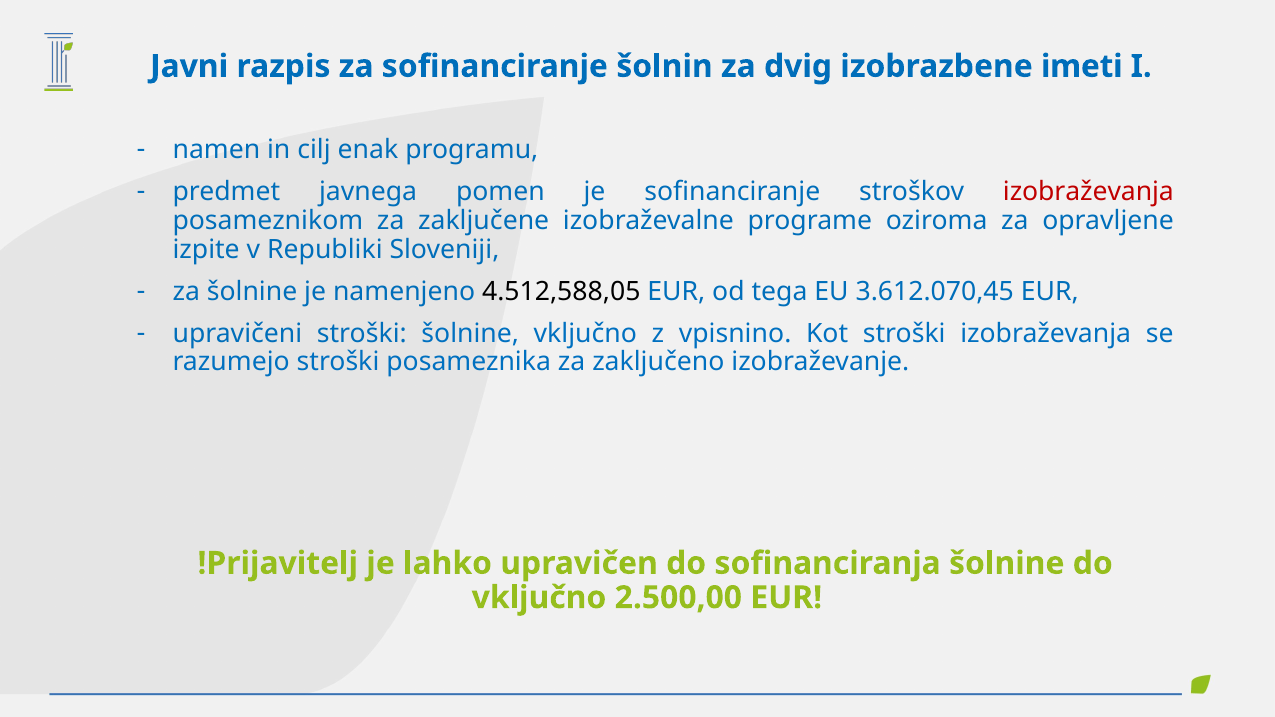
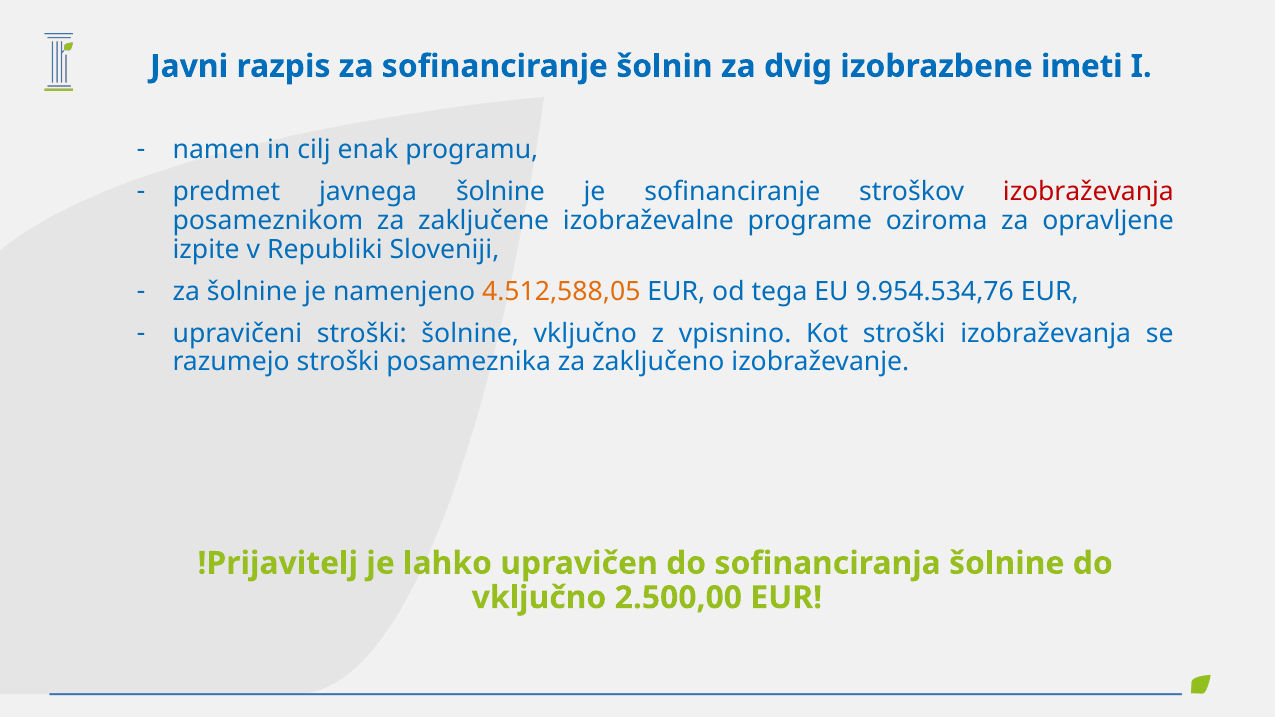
javnega pomen: pomen -> šolnine
4.512,588,05 colour: black -> orange
3.612.070,45: 3.612.070,45 -> 9.954.534,76
